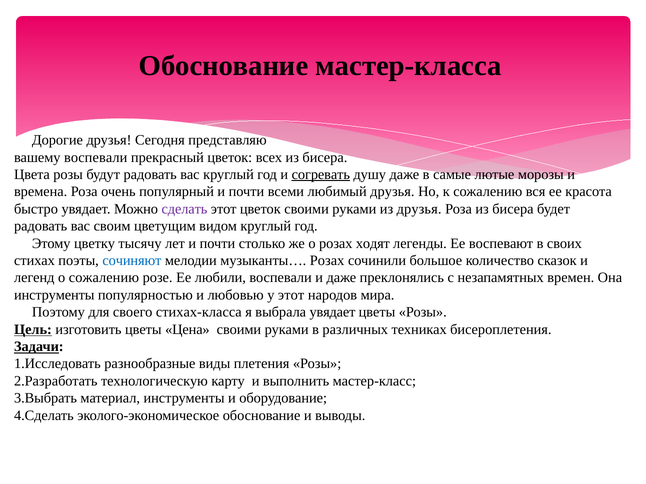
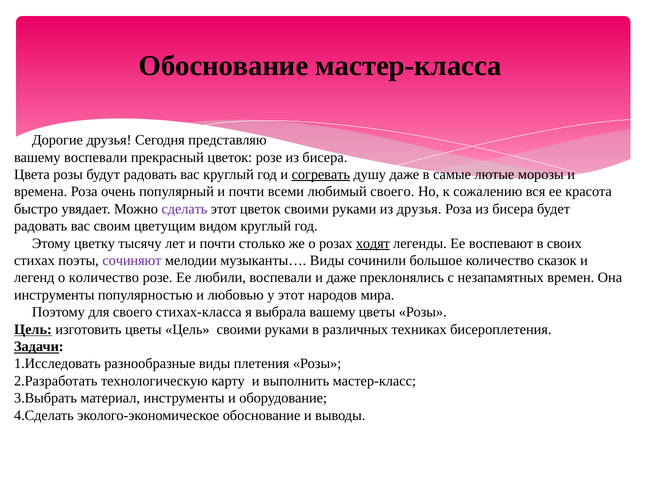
цветок всех: всех -> розе
любимый друзья: друзья -> своего
ходят underline: none -> present
сочиняют colour: blue -> purple
музыканты… Розах: Розах -> Виды
о сожалению: сожалению -> количество
выбрала увядает: увядает -> вашему
цветы Цена: Цена -> Цель
